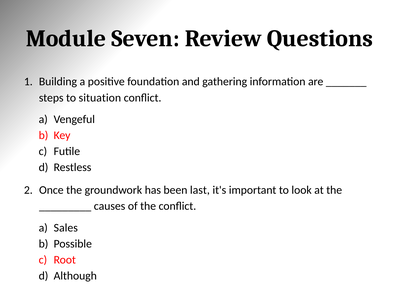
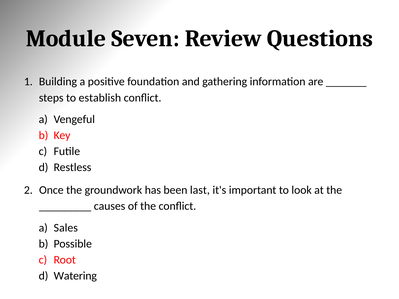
situation: situation -> establish
Although: Although -> Watering
